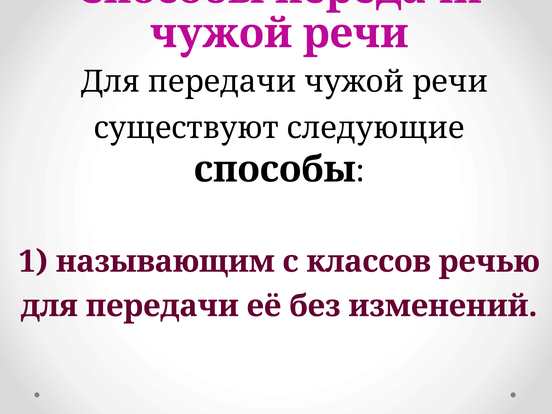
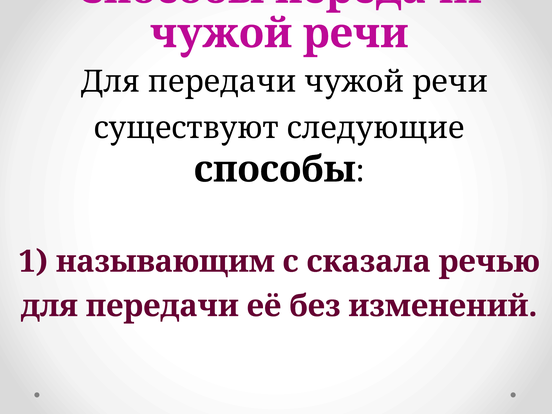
классов: классов -> сказала
